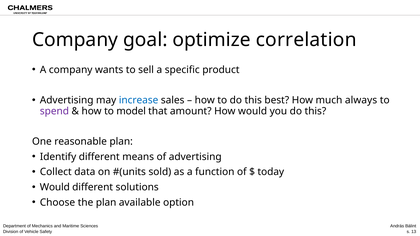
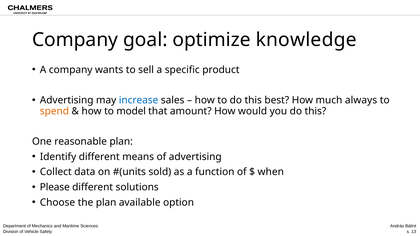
correlation: correlation -> knowledge
spend colour: purple -> orange
today: today -> when
Would at (55, 187): Would -> Please
